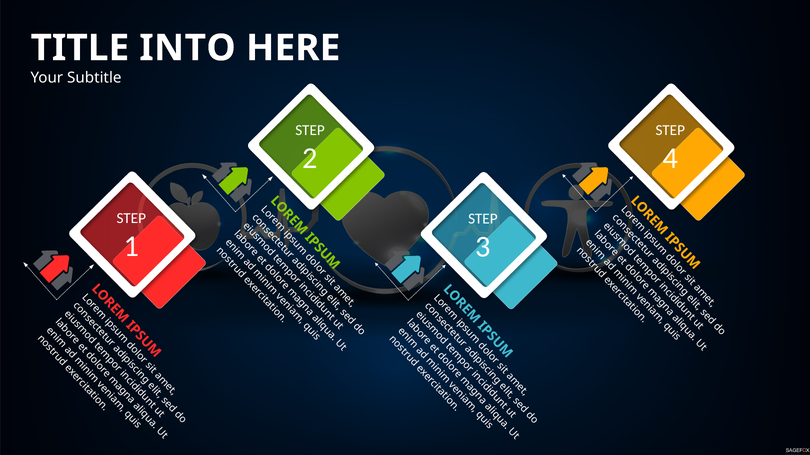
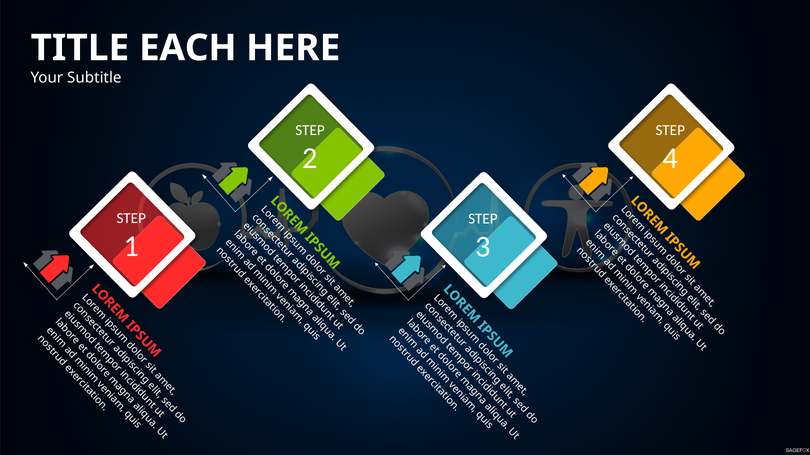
INTO: INTO -> EACH
